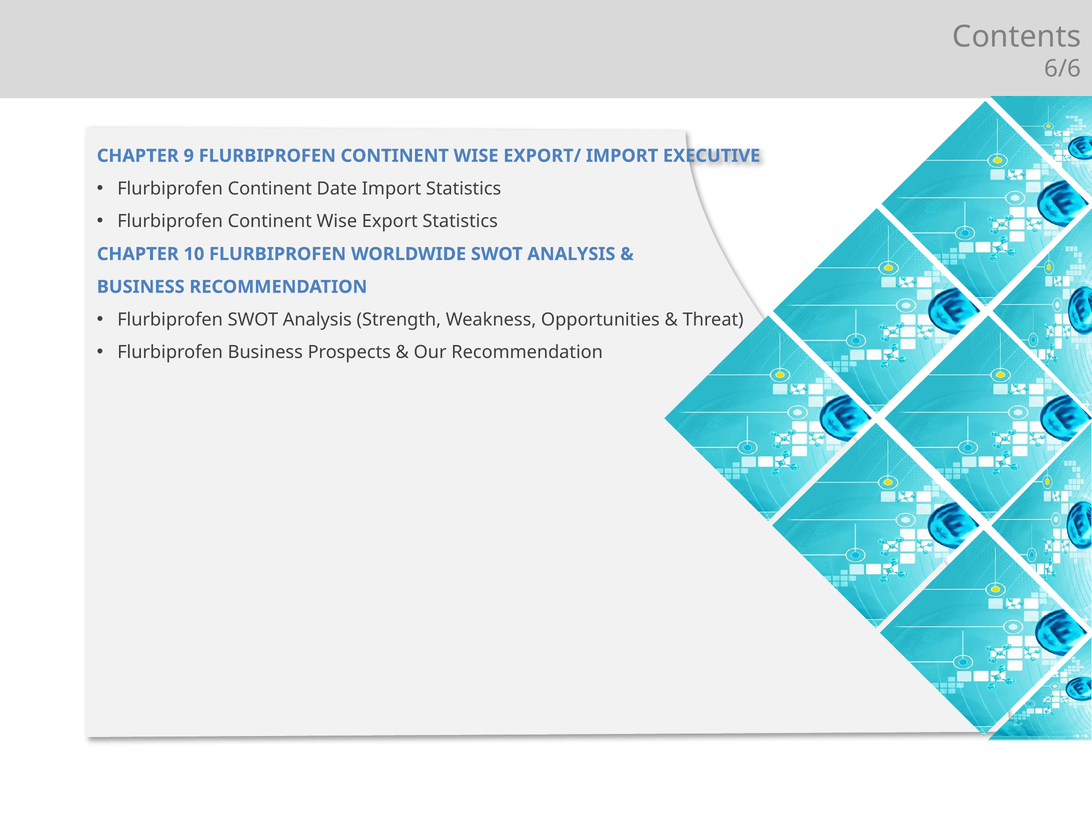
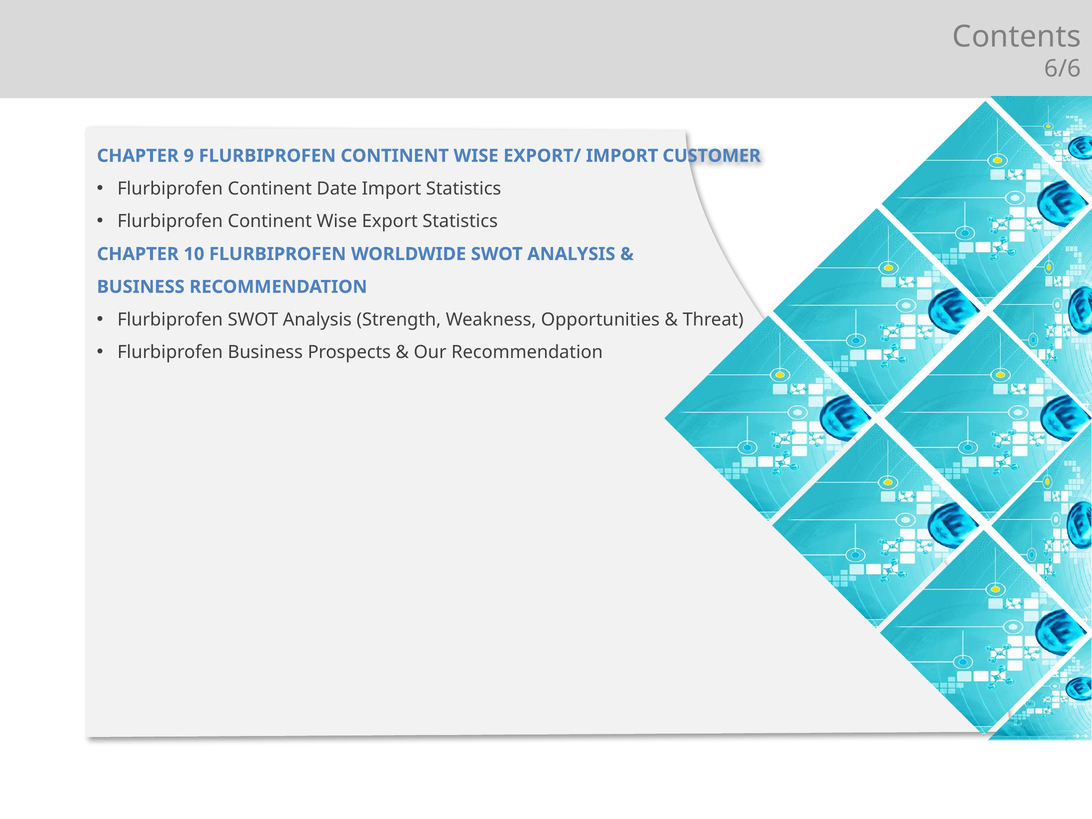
EXECUTIVE: EXECUTIVE -> CUSTOMER
